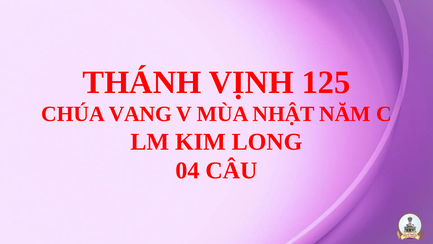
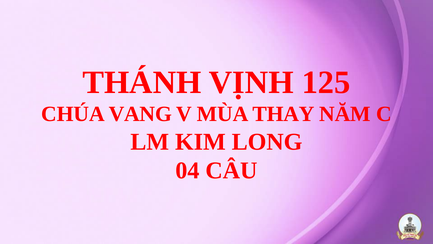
NHẬT: NHẬT -> THAY
